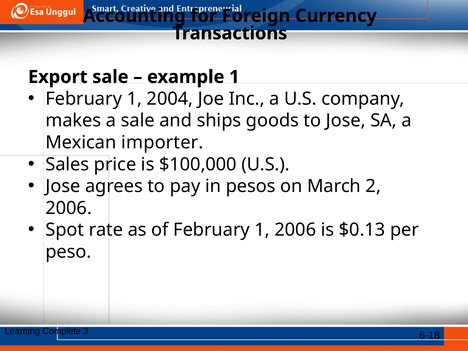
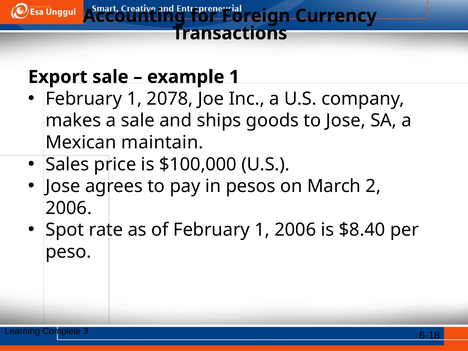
2004: 2004 -> 2078
importer: importer -> maintain
$0.13: $0.13 -> $8.40
